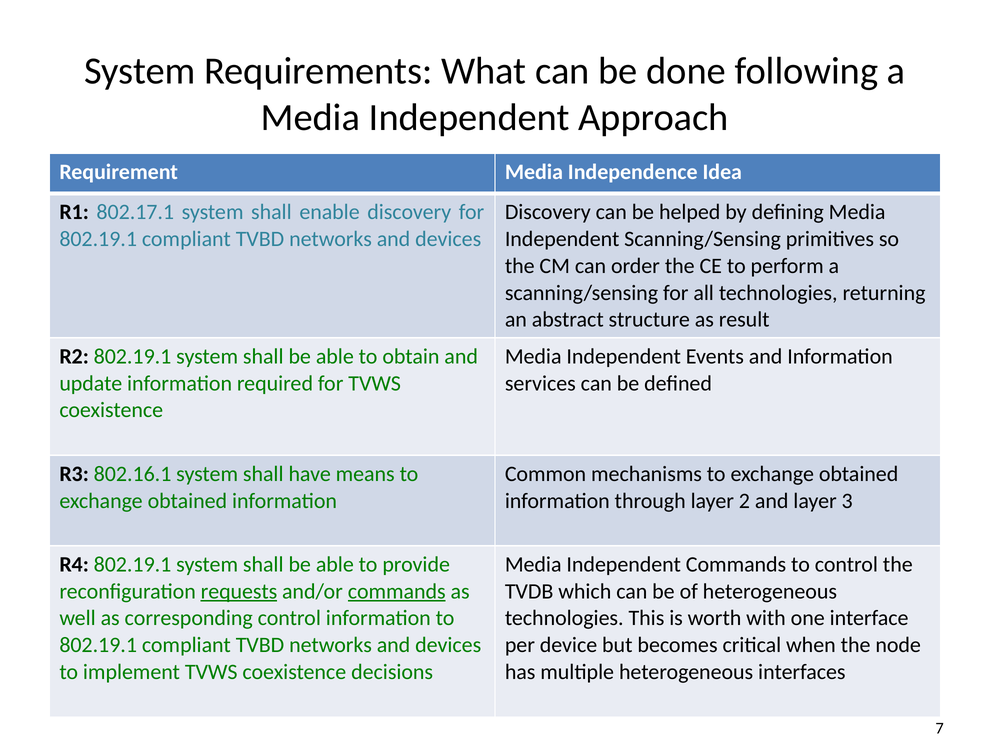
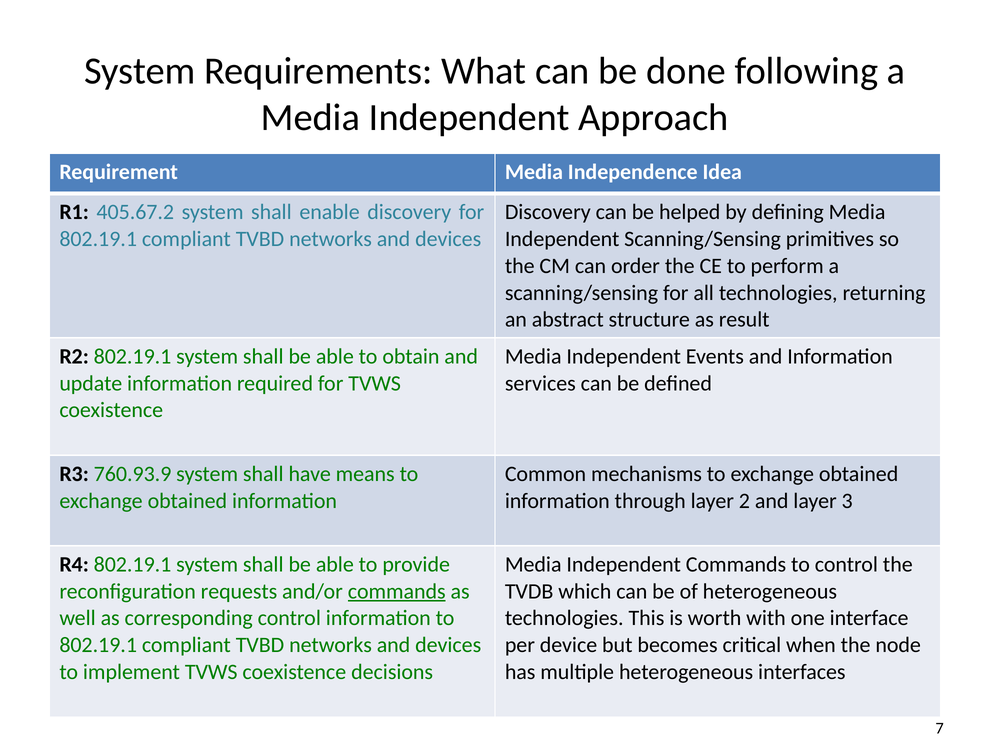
802.17.1: 802.17.1 -> 405.67.2
802.16.1: 802.16.1 -> 760.93.9
requests underline: present -> none
